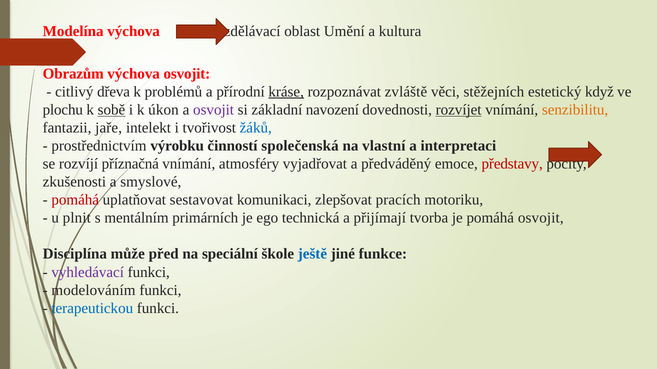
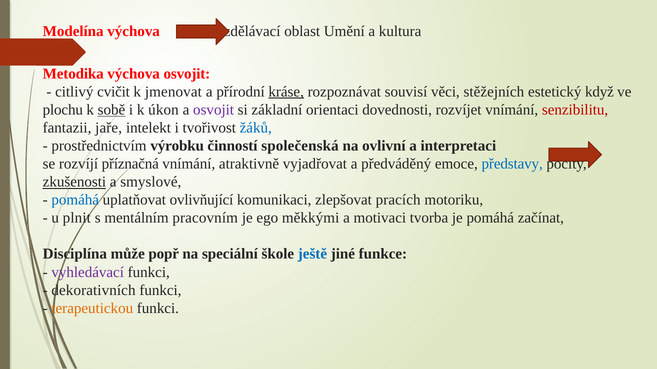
Obrazům: Obrazům -> Metodika
dřeva: dřeva -> cvičit
problémů: problémů -> jmenovat
zvláště: zvláště -> souvisí
navození: navození -> orientaci
rozvíjet underline: present -> none
senzibilitu colour: orange -> red
vlastní: vlastní -> ovlivní
atmosféry: atmosféry -> atraktivně
představy colour: red -> blue
zkušenosti underline: none -> present
pomáhá at (75, 200) colour: red -> blue
sestavovat: sestavovat -> ovlivňující
primárních: primárních -> pracovním
technická: technická -> měkkými
přijímají: přijímají -> motivaci
pomáhá osvojit: osvojit -> začínat
před: před -> popř
modelováním: modelováním -> dekorativních
terapeutickou colour: blue -> orange
